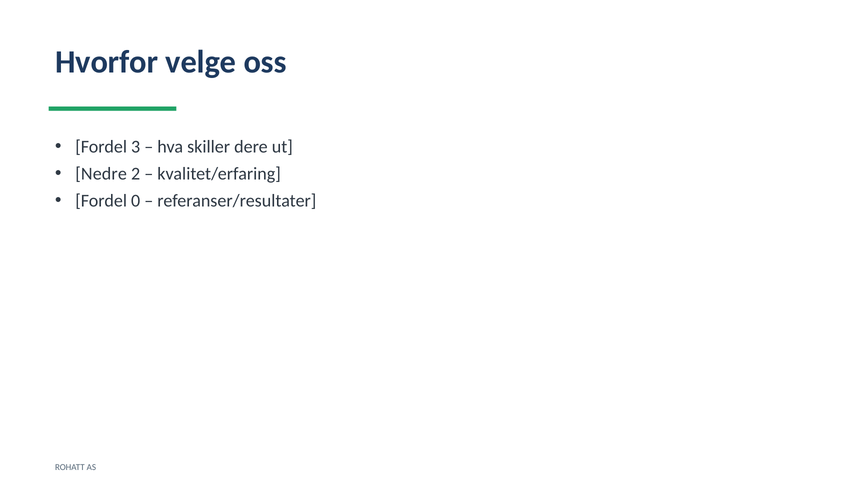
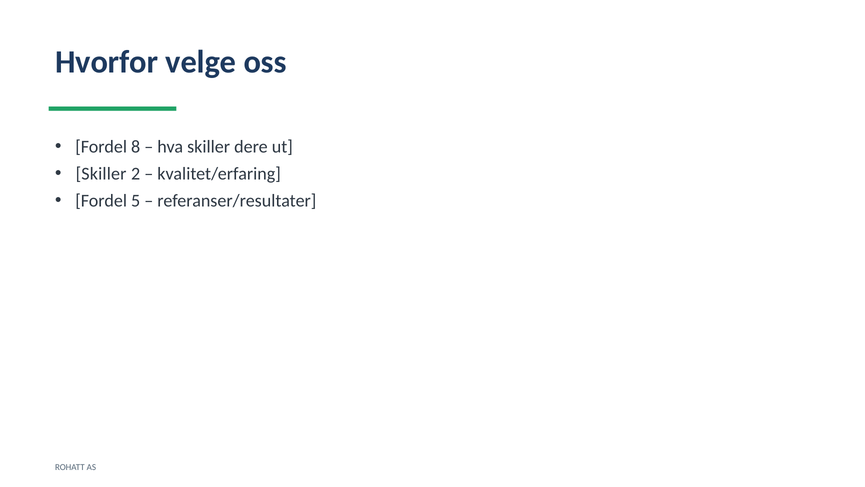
3: 3 -> 8
Nedre at (101, 174): Nedre -> Skiller
0: 0 -> 5
